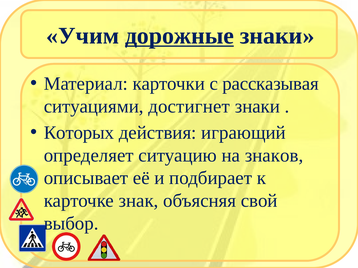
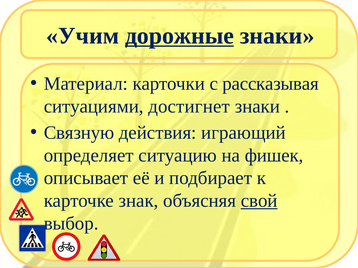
Которых: Которых -> Связную
знаков: знаков -> фишек
свой underline: none -> present
